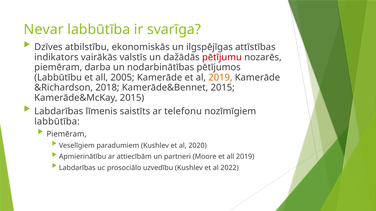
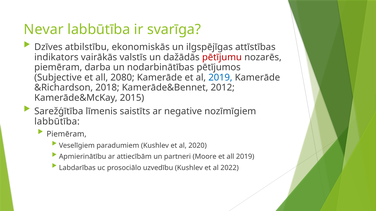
Labbūtību: Labbūtību -> Subjective
2005: 2005 -> 2080
2019 at (220, 78) colour: orange -> blue
Kamerāde&Bennet 2015: 2015 -> 2012
Labdarības at (59, 112): Labdarības -> Sarežģītība
telefonu: telefonu -> negative
